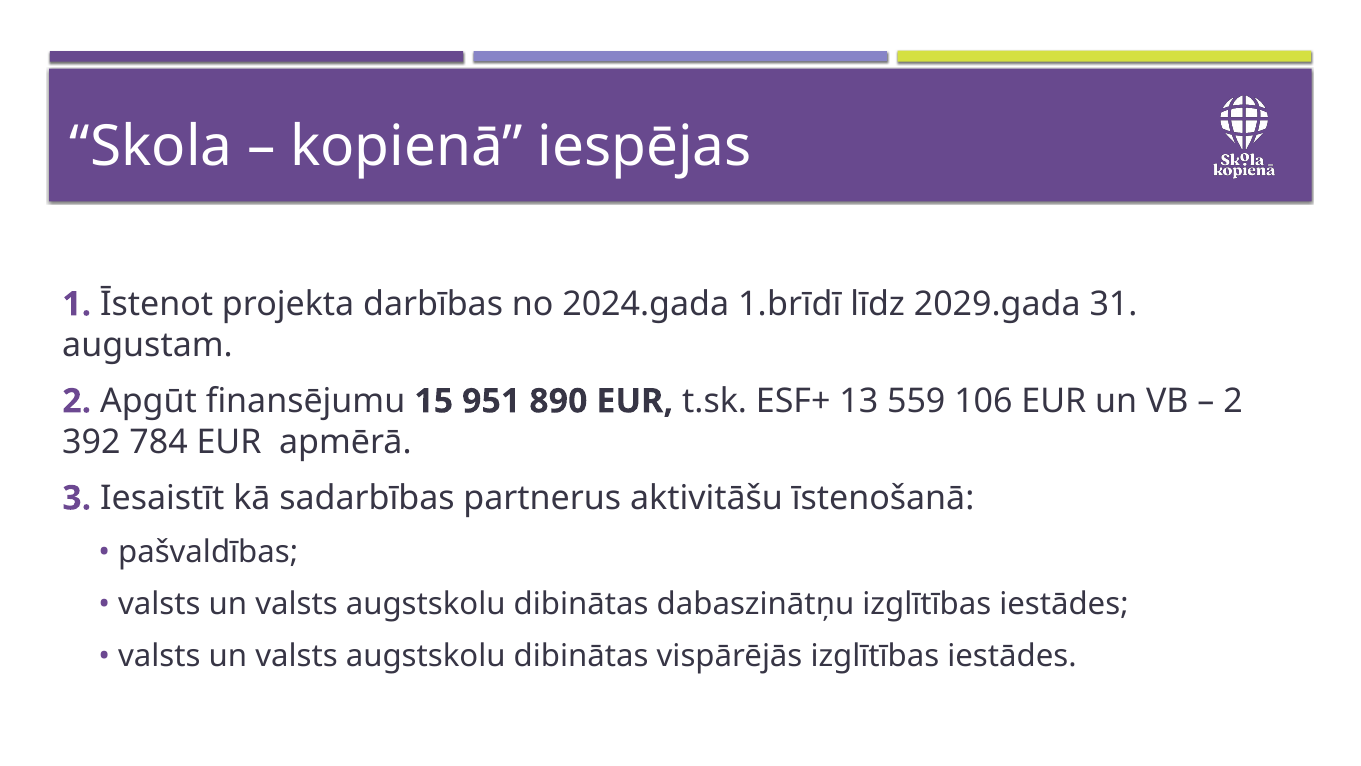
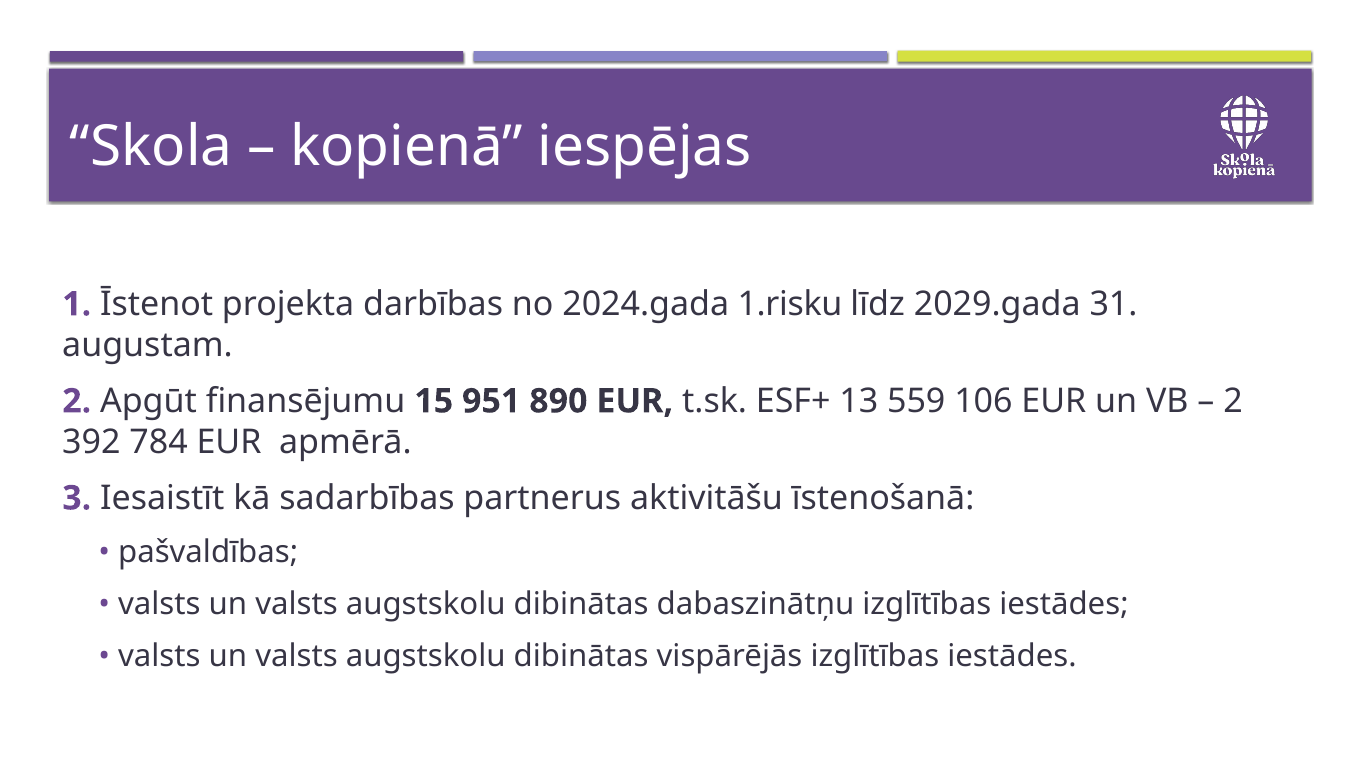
1.brīdī: 1.brīdī -> 1.risku
